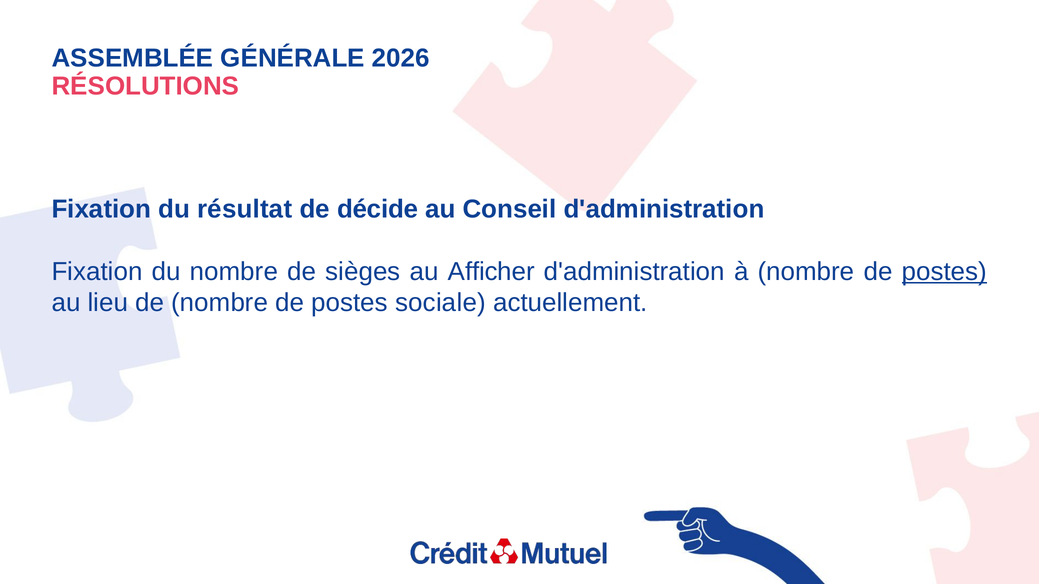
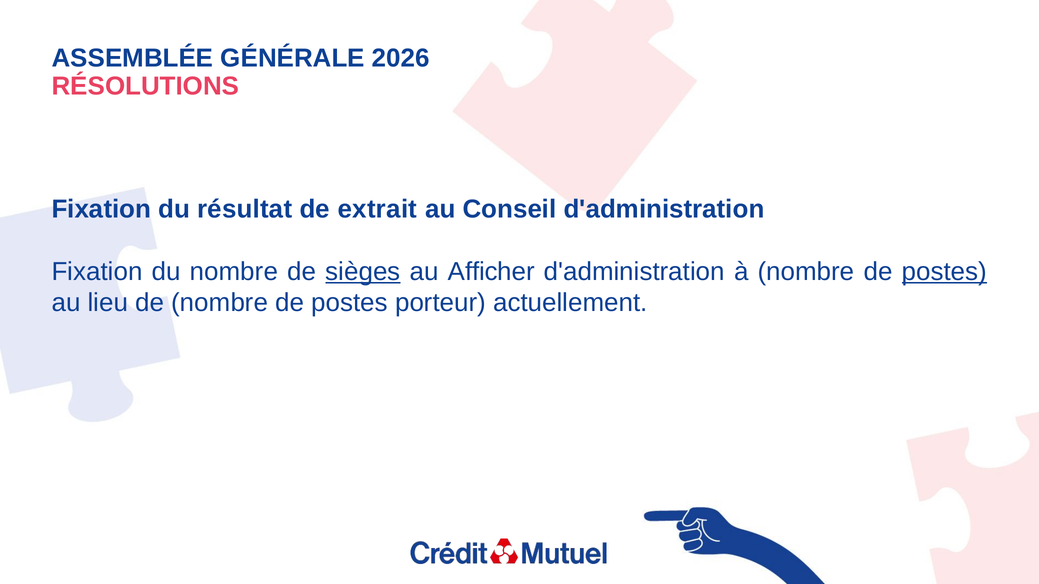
décide: décide -> extrait
sièges underline: none -> present
sociale: sociale -> porteur
